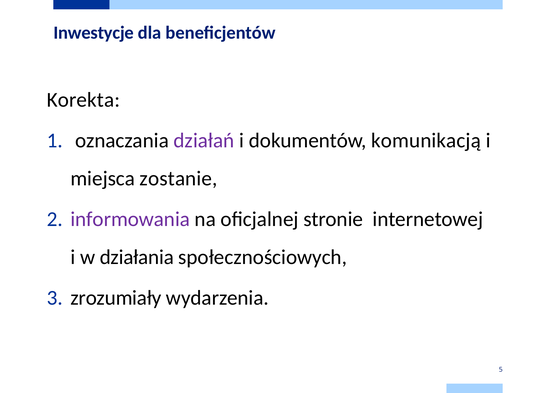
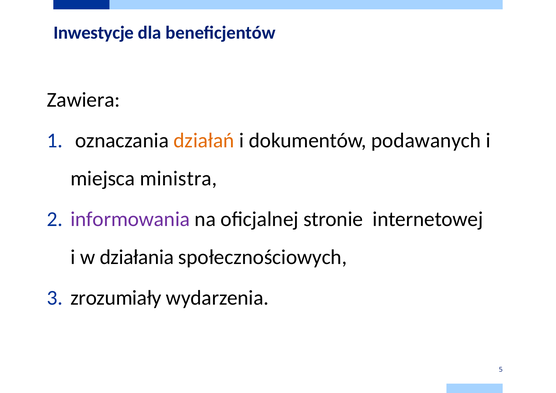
Korekta: Korekta -> Zawiera
działań colour: purple -> orange
komunikacją: komunikacją -> podawanych
zostanie: zostanie -> ministra
